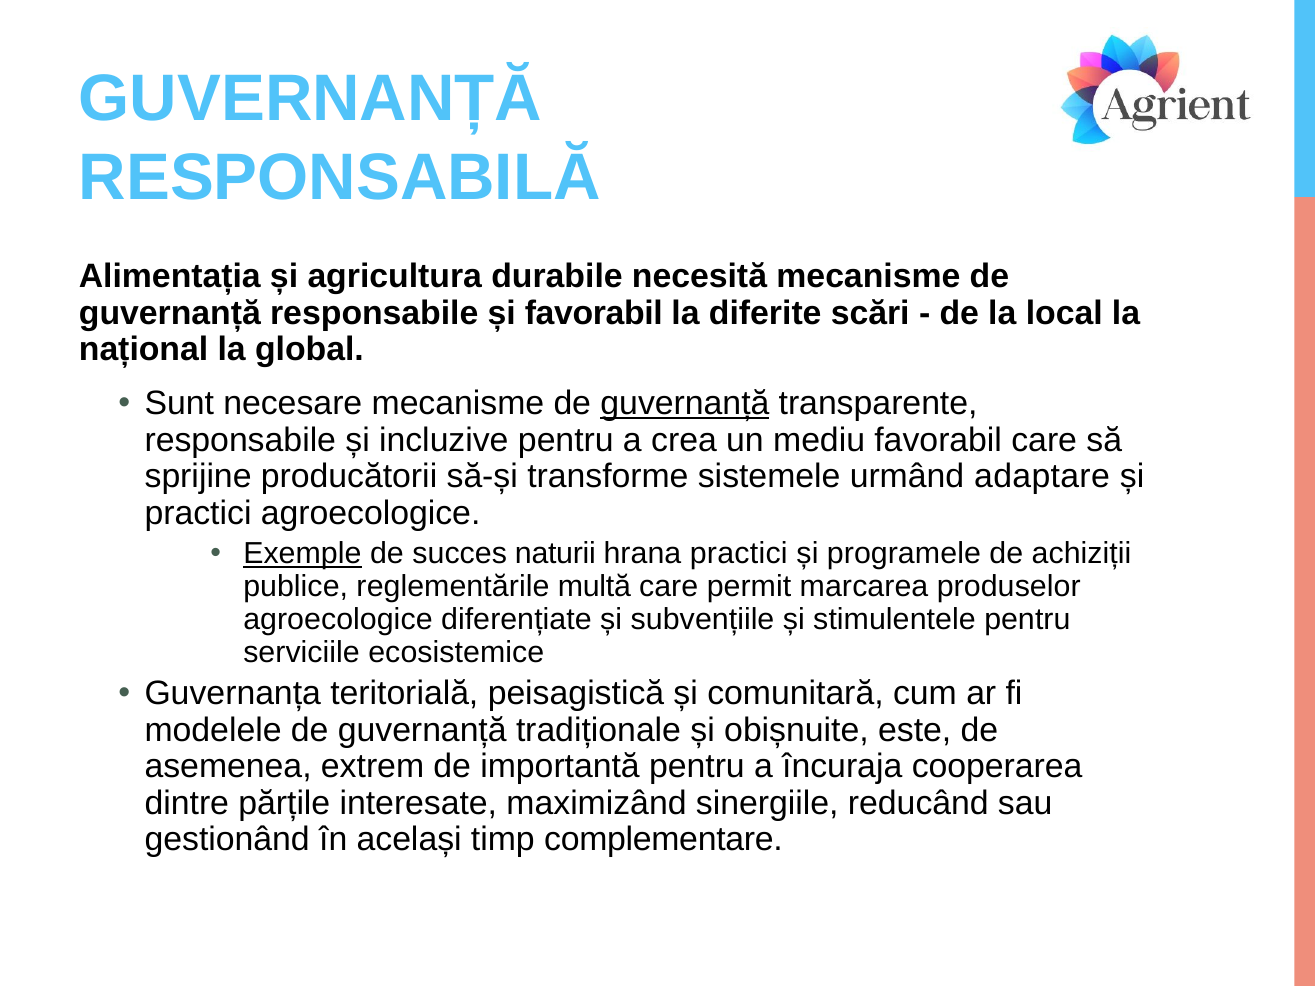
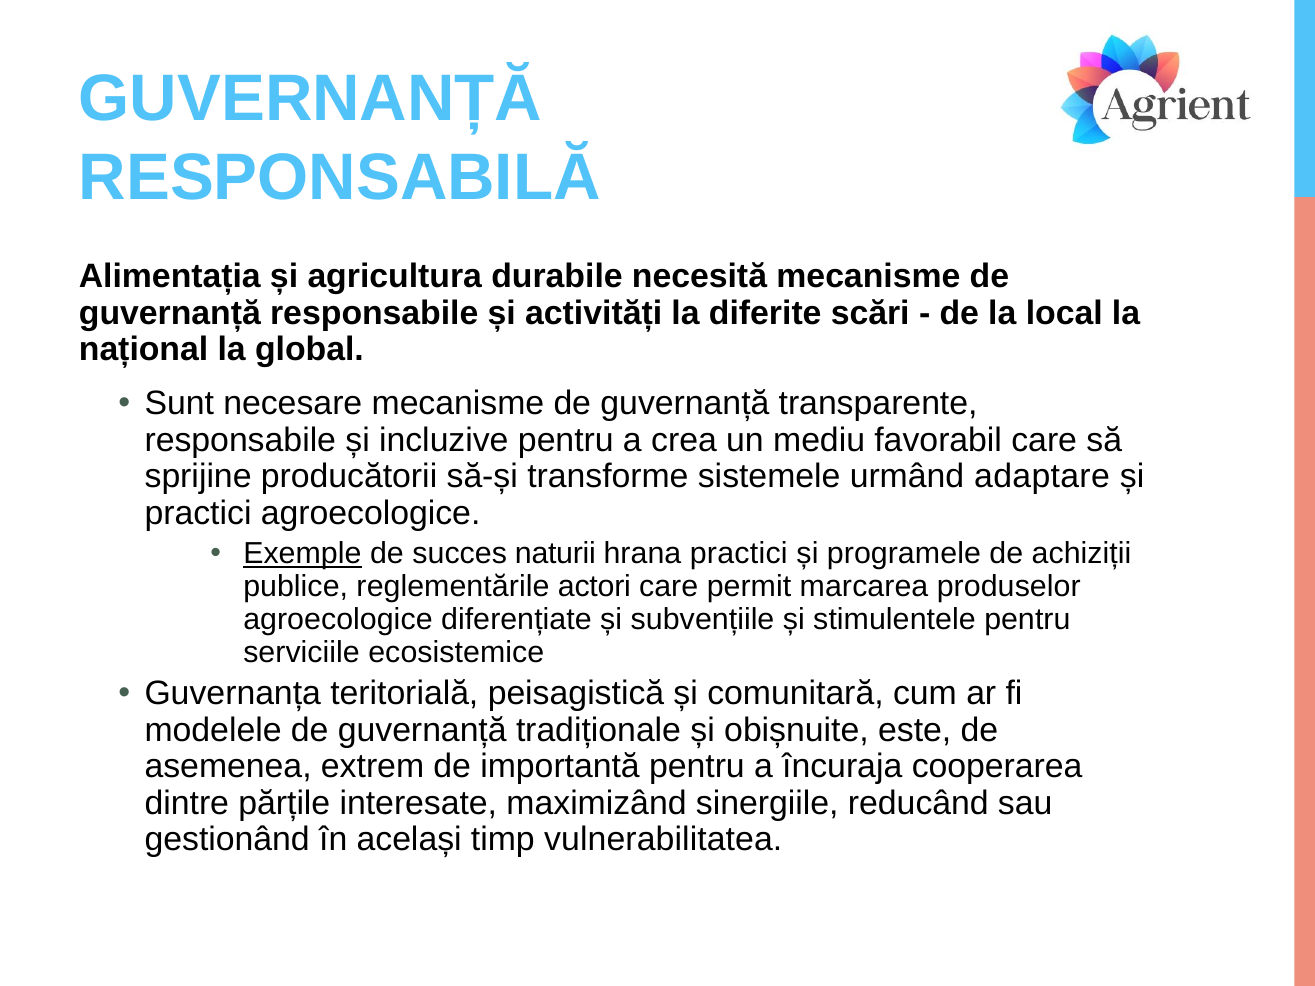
și favorabil: favorabil -> activități
guvernanță at (685, 404) underline: present -> none
multă: multă -> actori
complementare: complementare -> vulnerabilitatea
